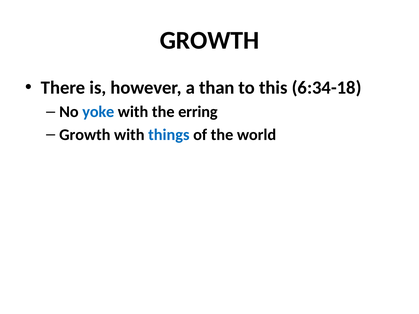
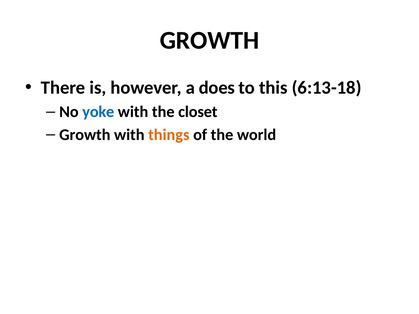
than: than -> does
6:34-18: 6:34-18 -> 6:13-18
erring: erring -> closet
things colour: blue -> orange
